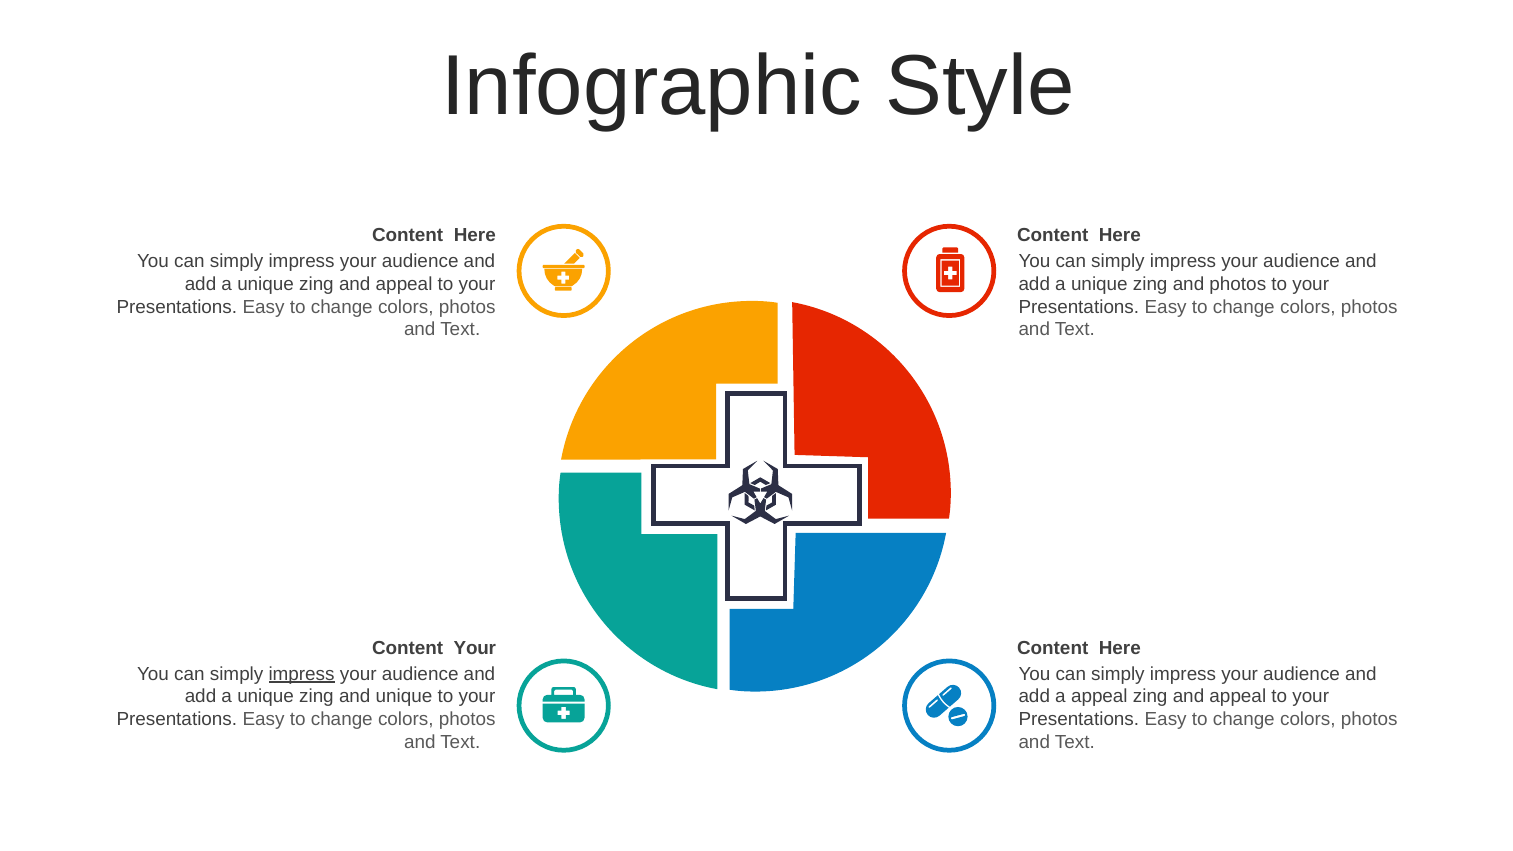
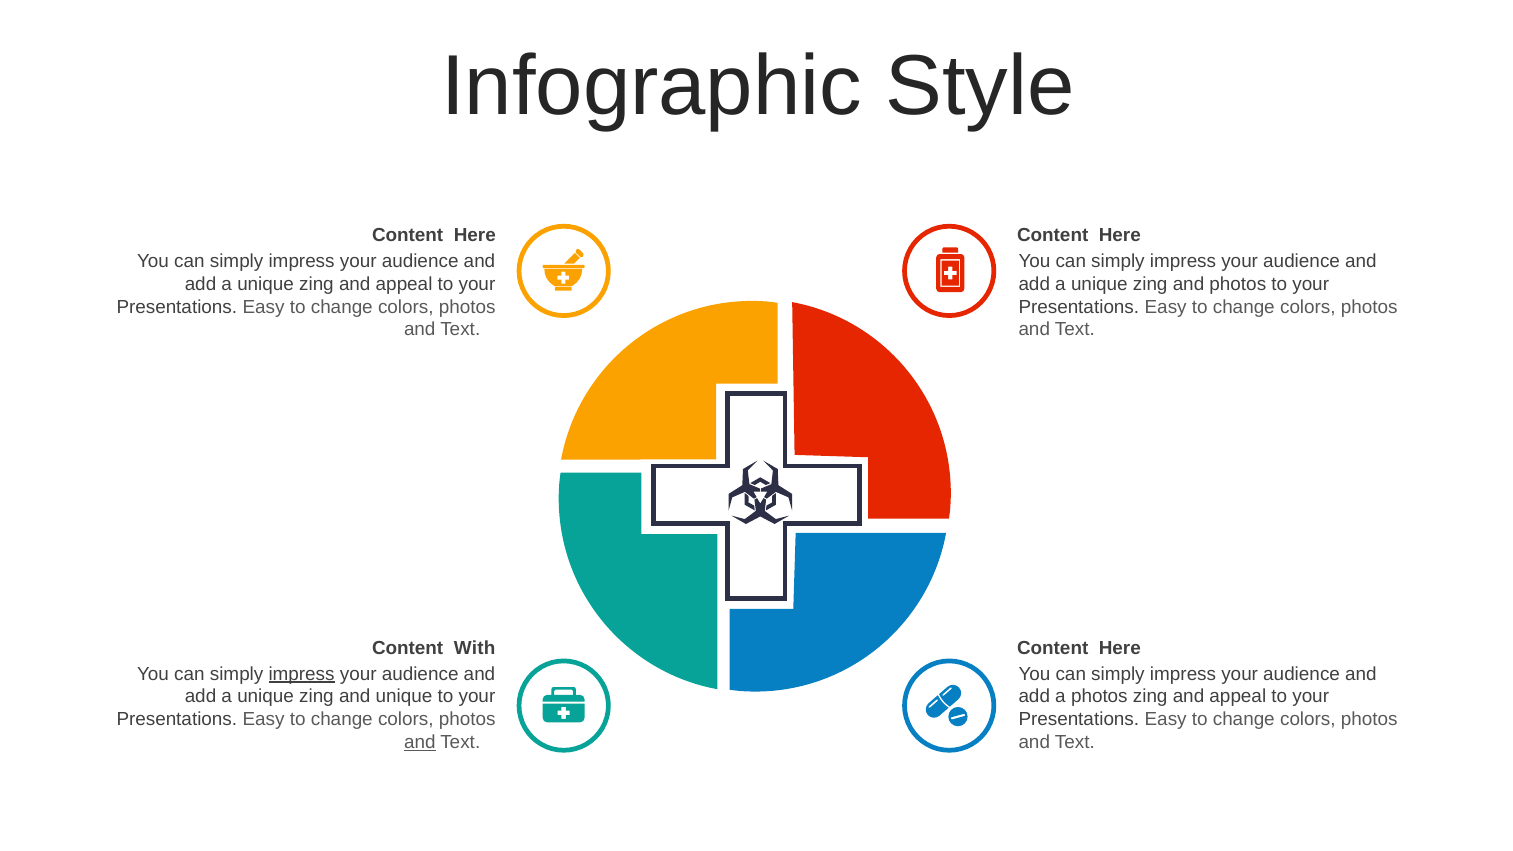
Content Your: Your -> With
a appeal: appeal -> photos
and at (420, 742) underline: none -> present
